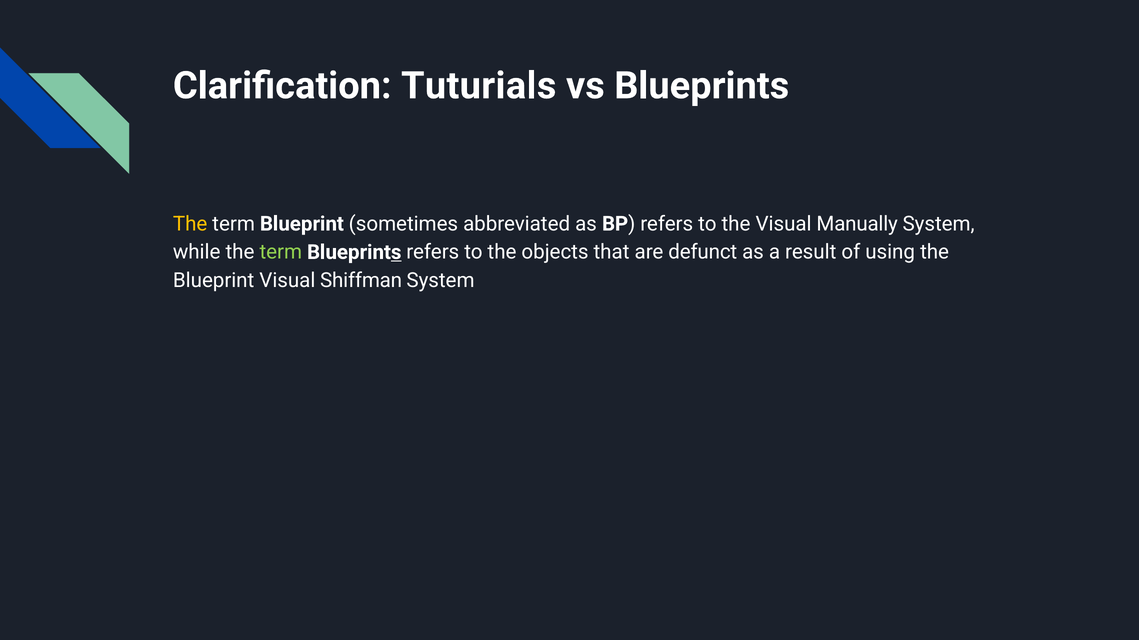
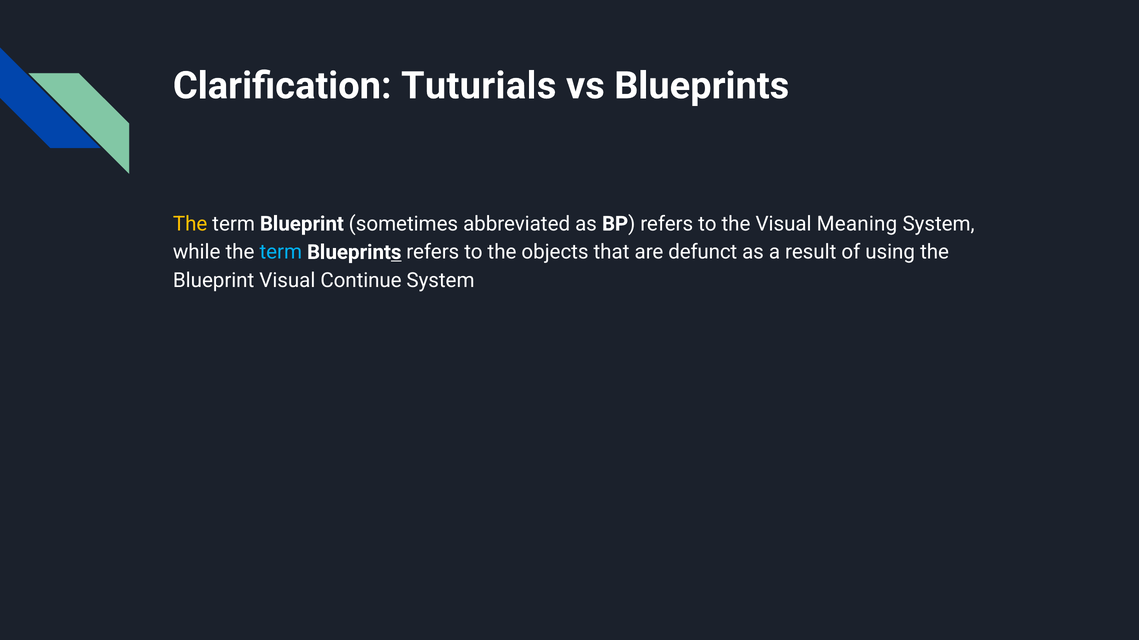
Manually: Manually -> Meaning
term at (281, 252) colour: light green -> light blue
Shiffman: Shiffman -> Continue
